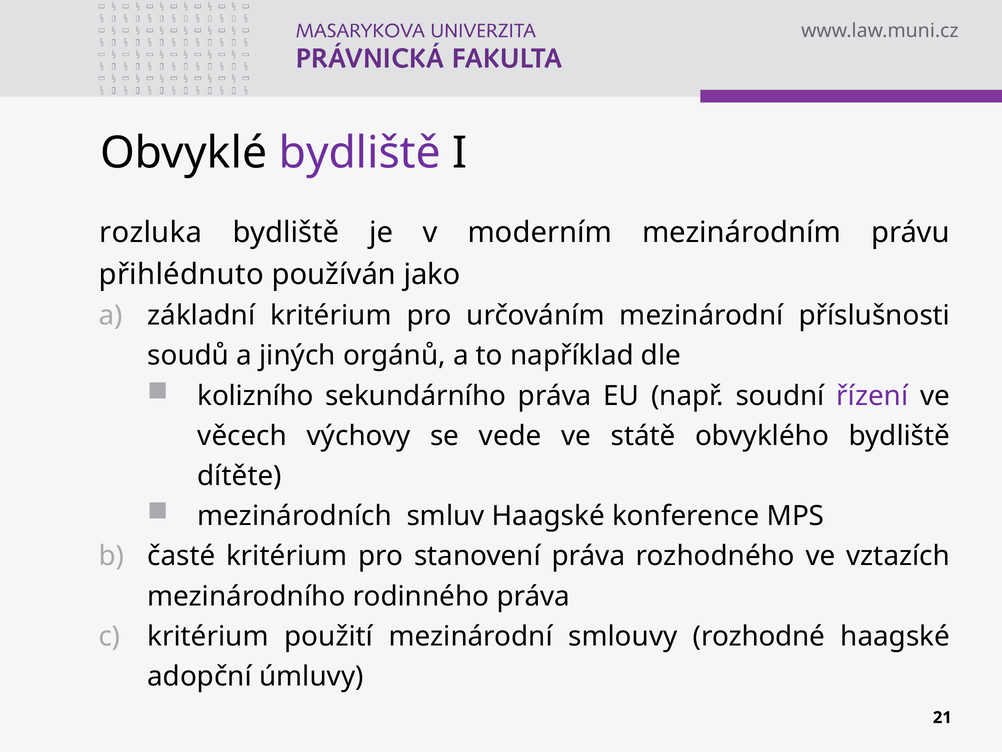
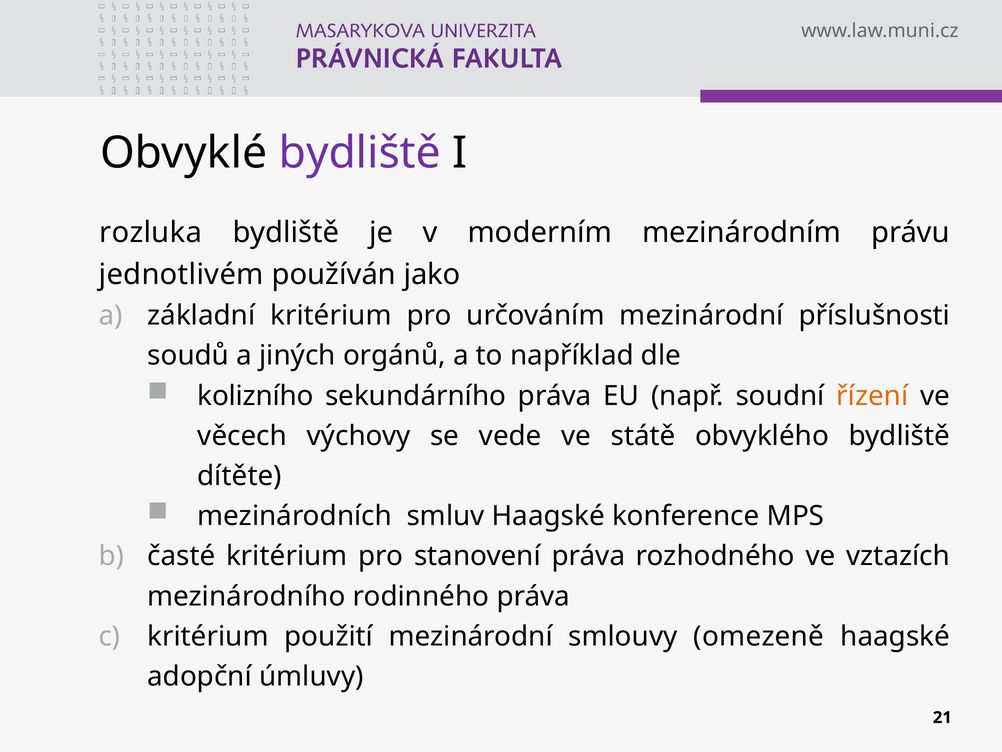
přihlédnuto: přihlédnuto -> jednotlivém
řízení colour: purple -> orange
rozhodné: rozhodné -> omezeně
